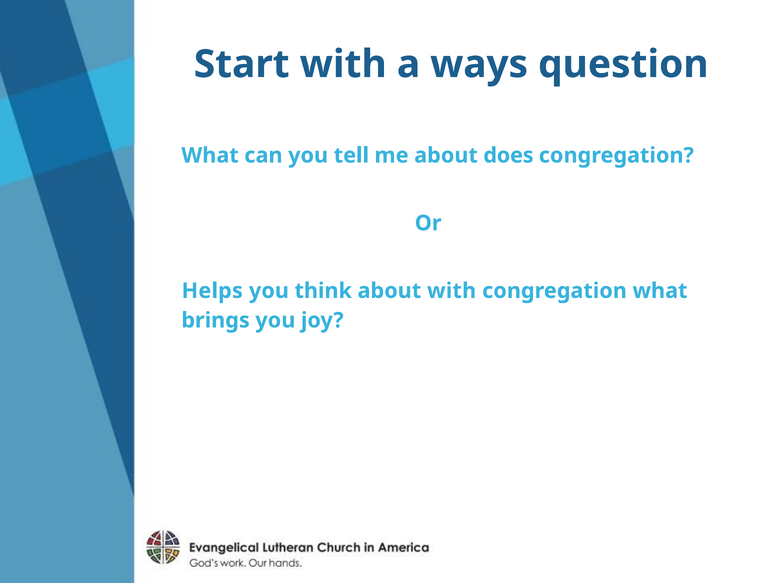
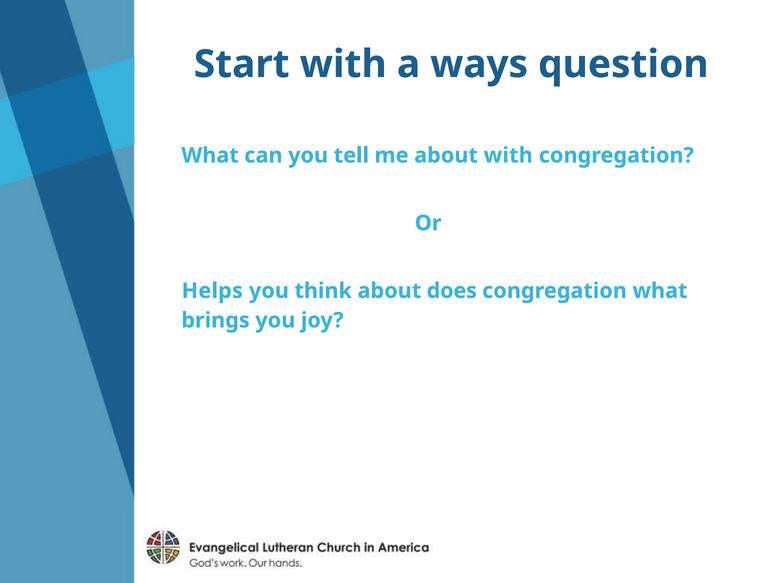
about does: does -> with
about with: with -> does
